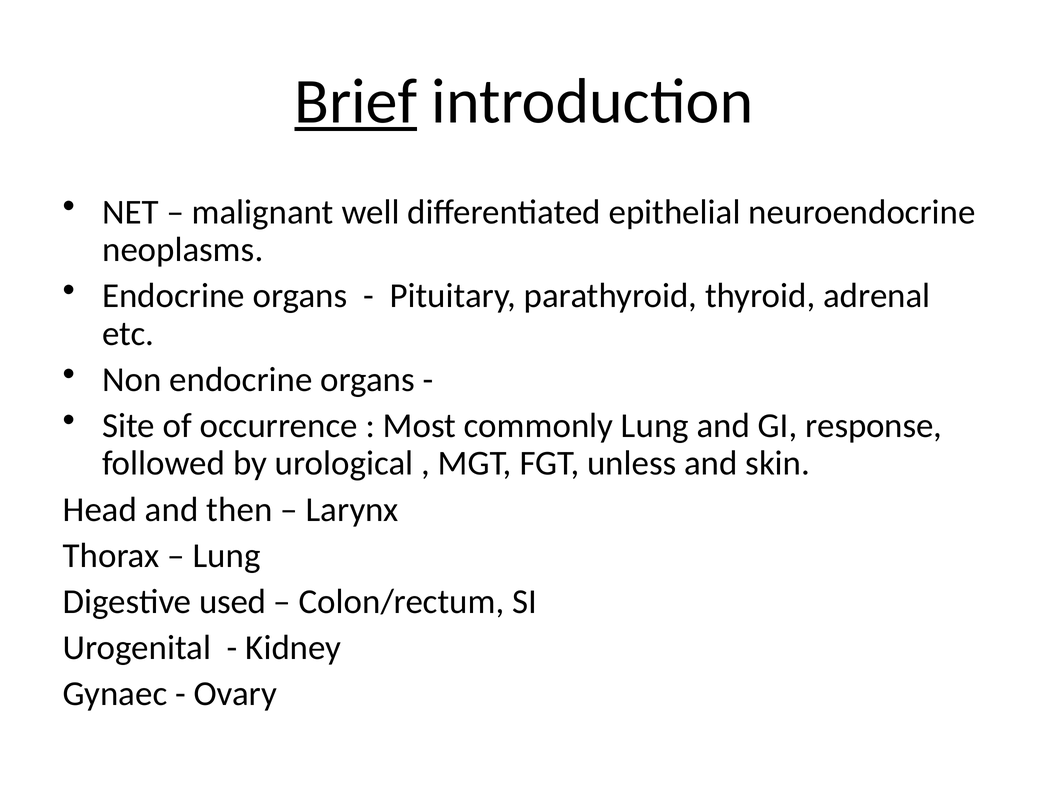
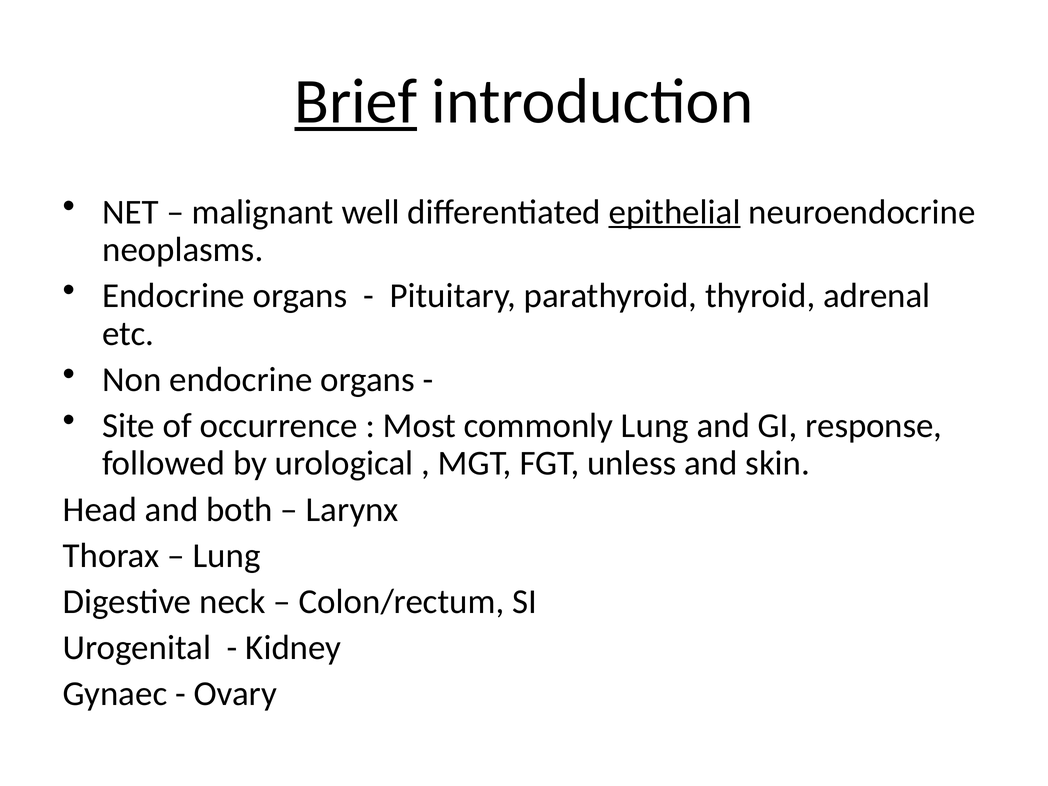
epithelial underline: none -> present
then: then -> both
used: used -> neck
